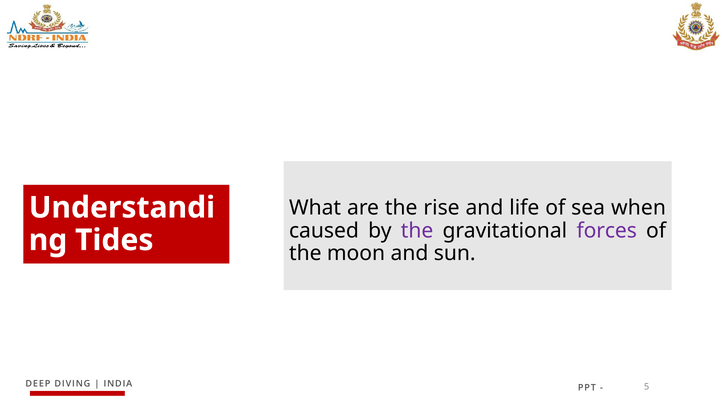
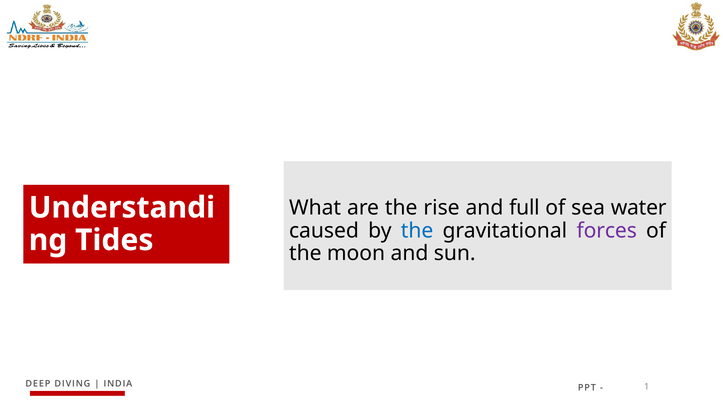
life: life -> full
when: when -> water
the at (417, 231) colour: purple -> blue
5: 5 -> 1
